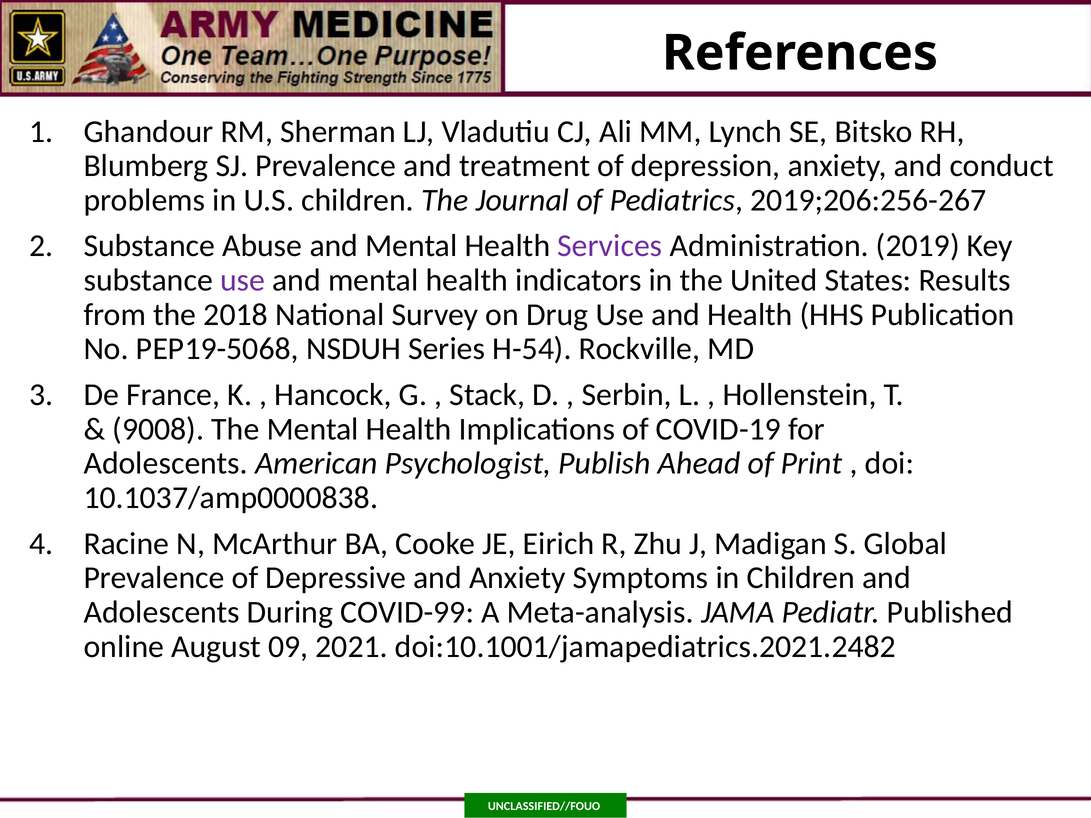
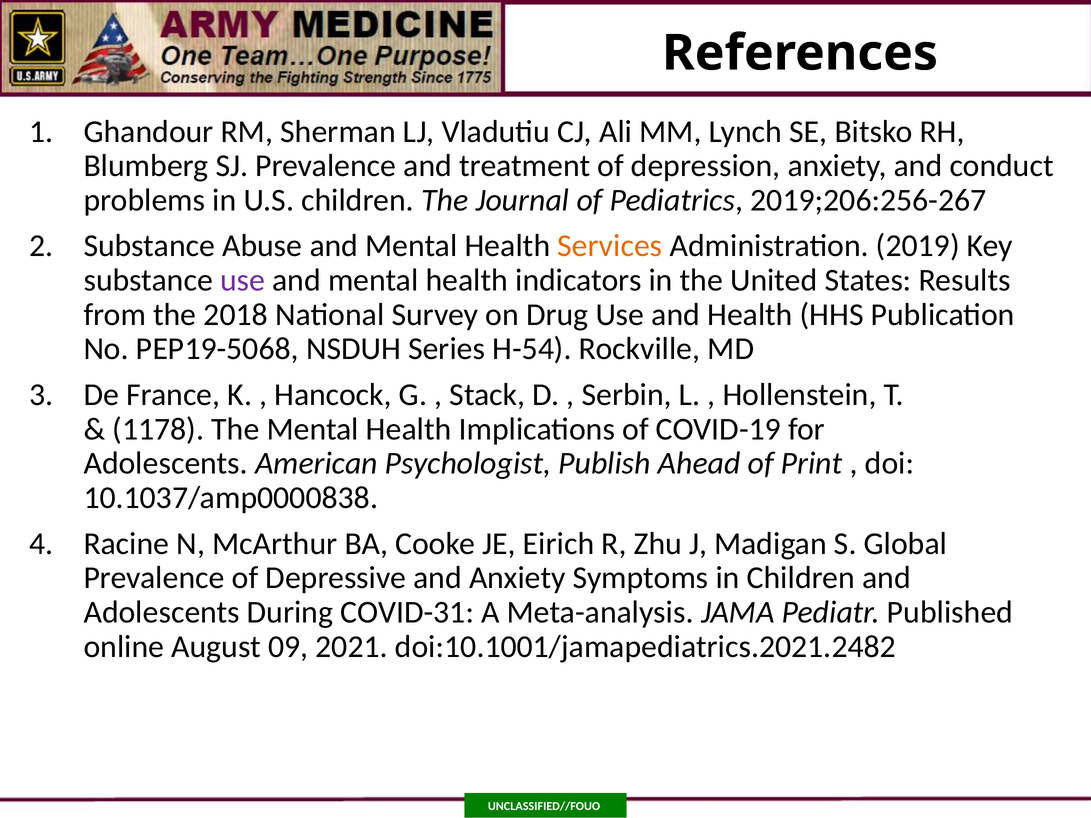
Services colour: purple -> orange
9008: 9008 -> 1178
COVID-99: COVID-99 -> COVID-31
